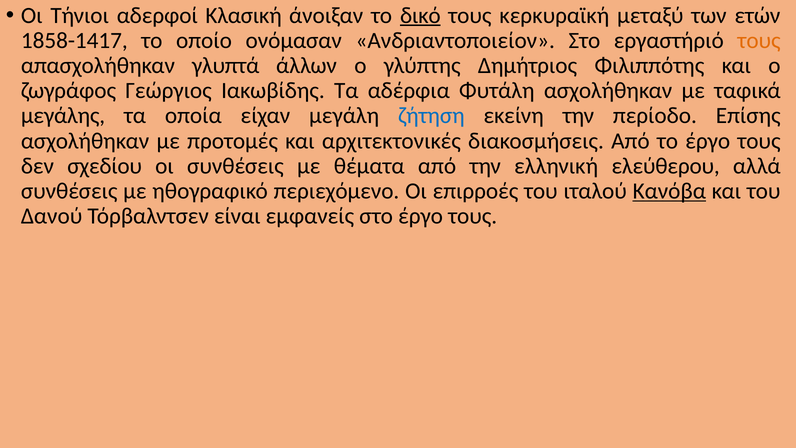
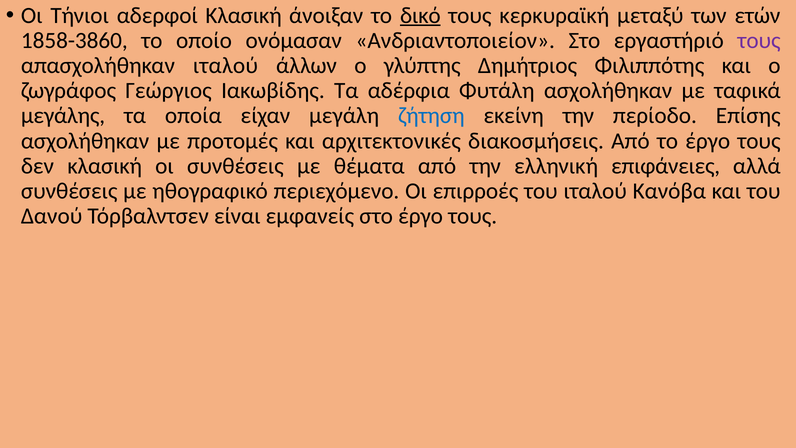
1858-1417: 1858-1417 -> 1858-3860
τους at (759, 40) colour: orange -> purple
απασχολήθηκαν γλυπτά: γλυπτά -> ιταλού
δεν σχεδίου: σχεδίου -> κλασική
ελεύθερου: ελεύθερου -> επιφάνειες
Κανόβα underline: present -> none
